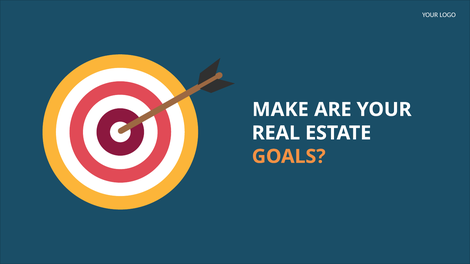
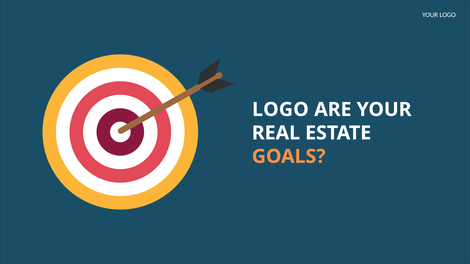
MAKE at (280, 110): MAKE -> LOGO
